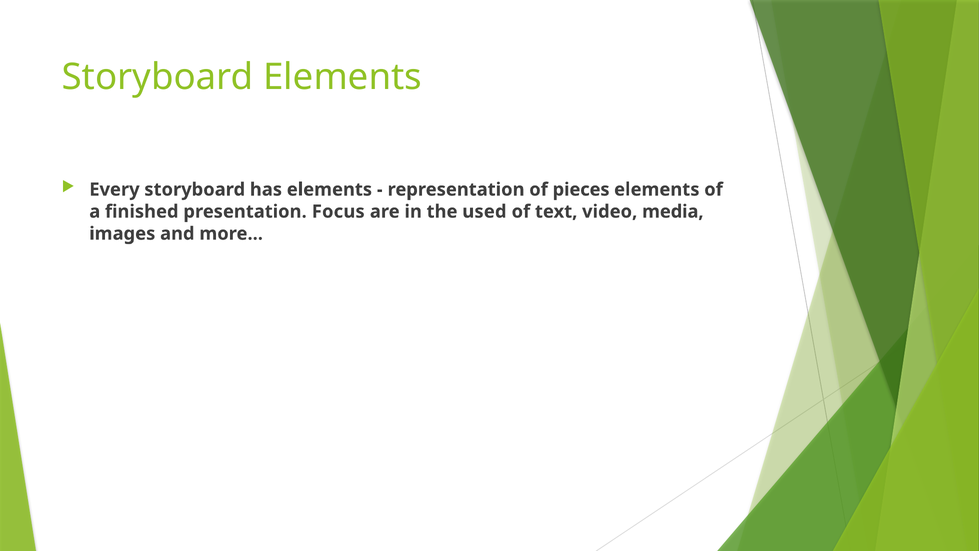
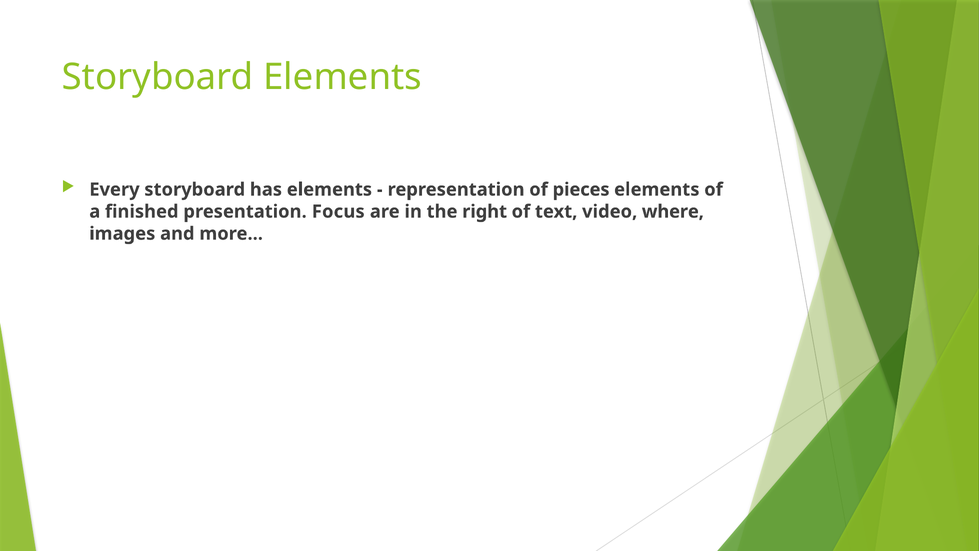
used: used -> right
media: media -> where
